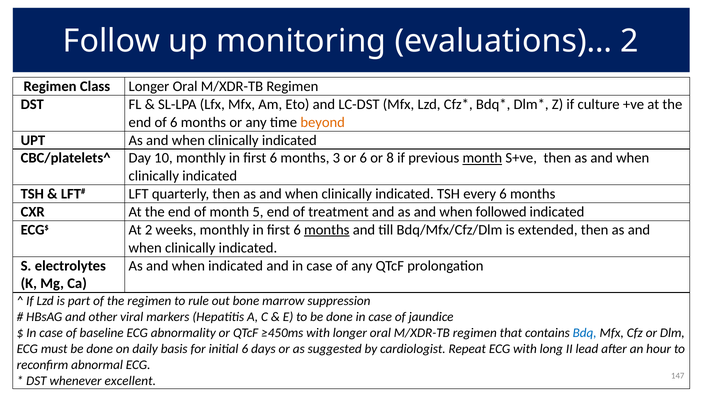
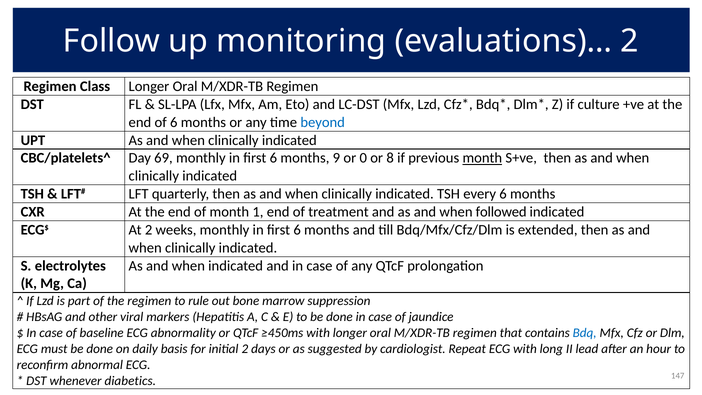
beyond colour: orange -> blue
10: 10 -> 69
3: 3 -> 9
or 6: 6 -> 0
5: 5 -> 1
months at (327, 230) underline: present -> none
initial 6: 6 -> 2
excellent: excellent -> diabetics
